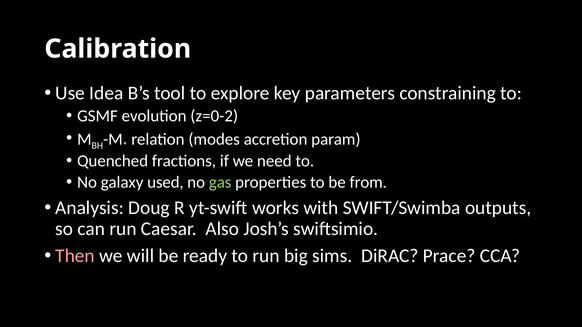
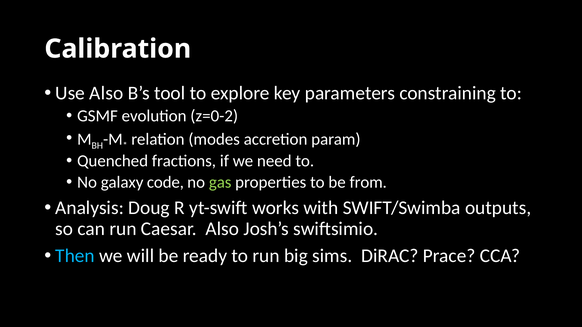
Use Idea: Idea -> Also
used: used -> code
Then colour: pink -> light blue
